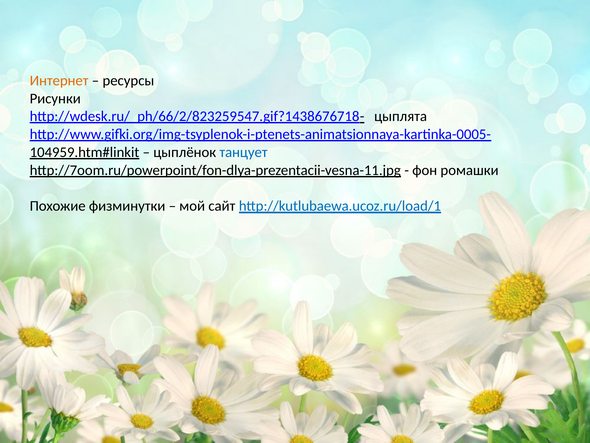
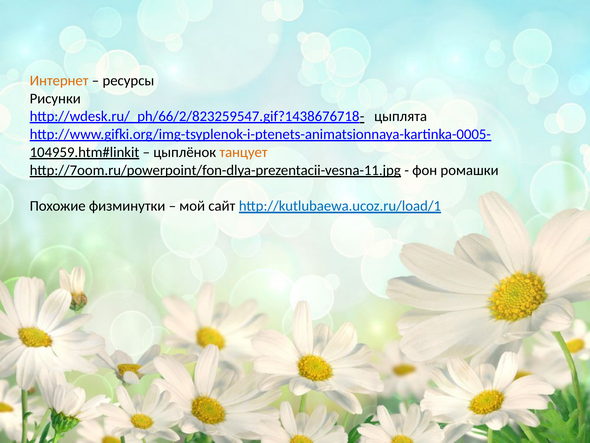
танцует colour: blue -> orange
